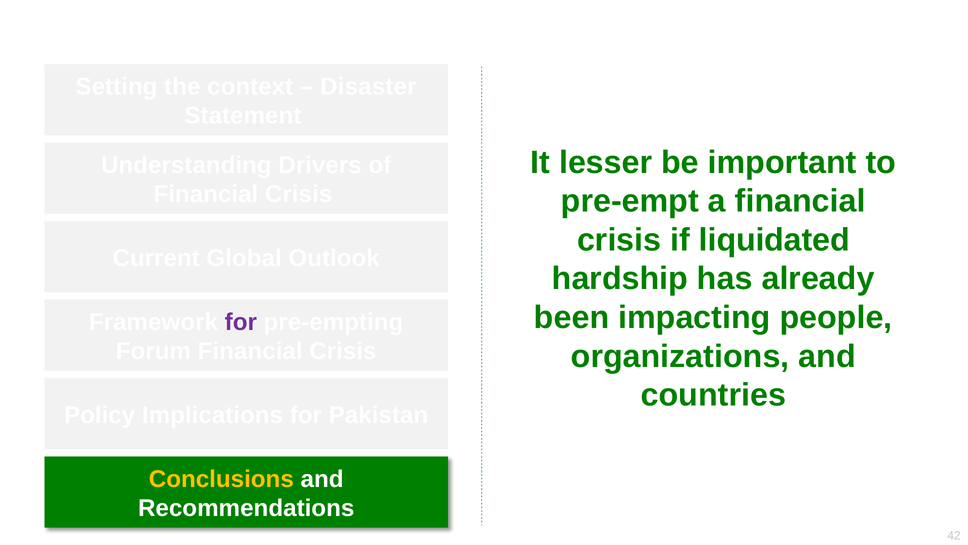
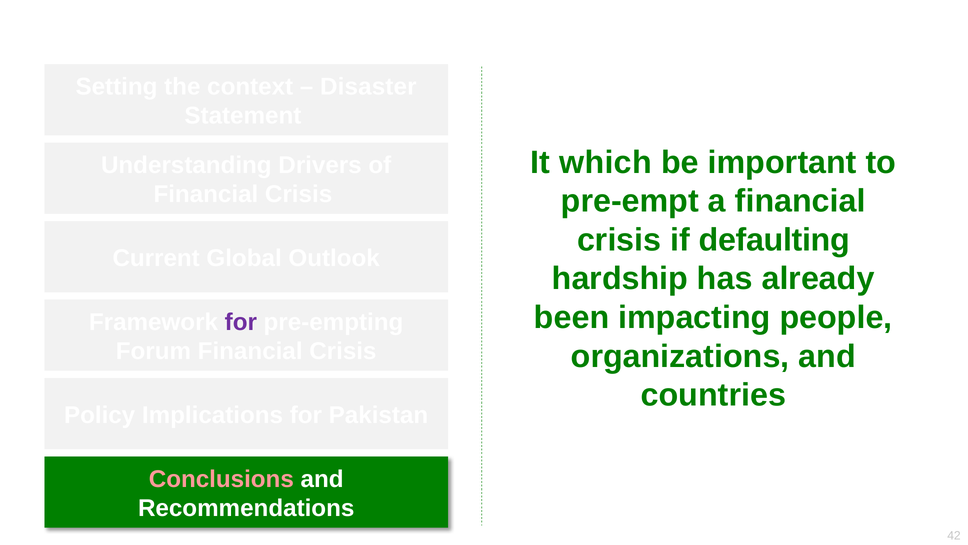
lesser: lesser -> which
liquidated: liquidated -> defaulting
Conclusions colour: yellow -> pink
